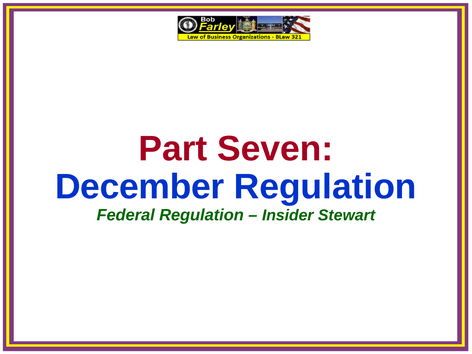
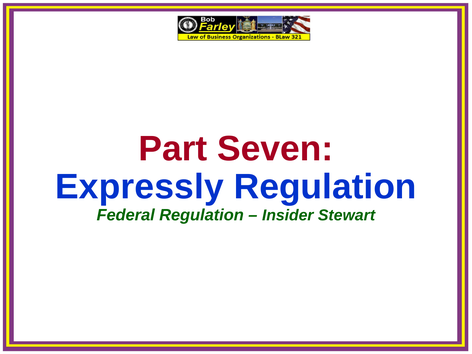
December: December -> Expressly
